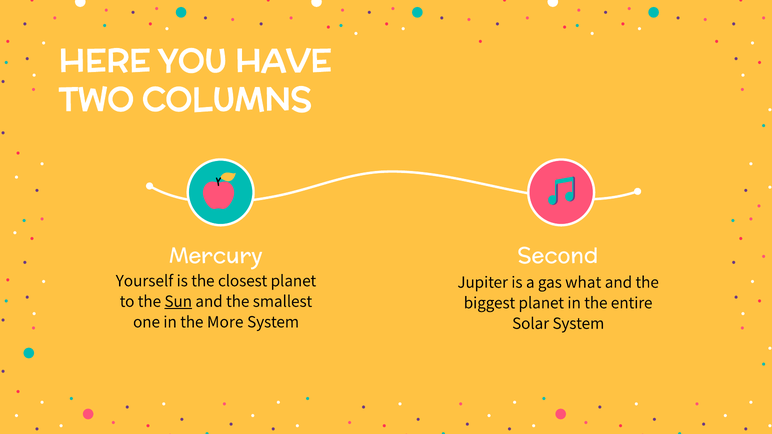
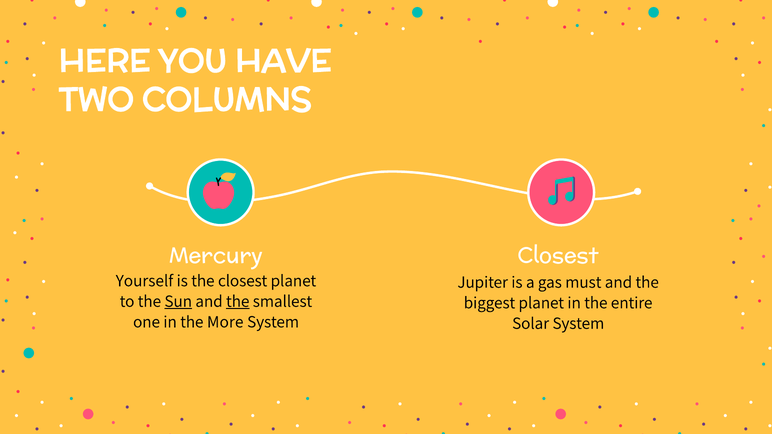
Second at (558, 256): Second -> Closest
what: what -> must
the at (238, 301) underline: none -> present
